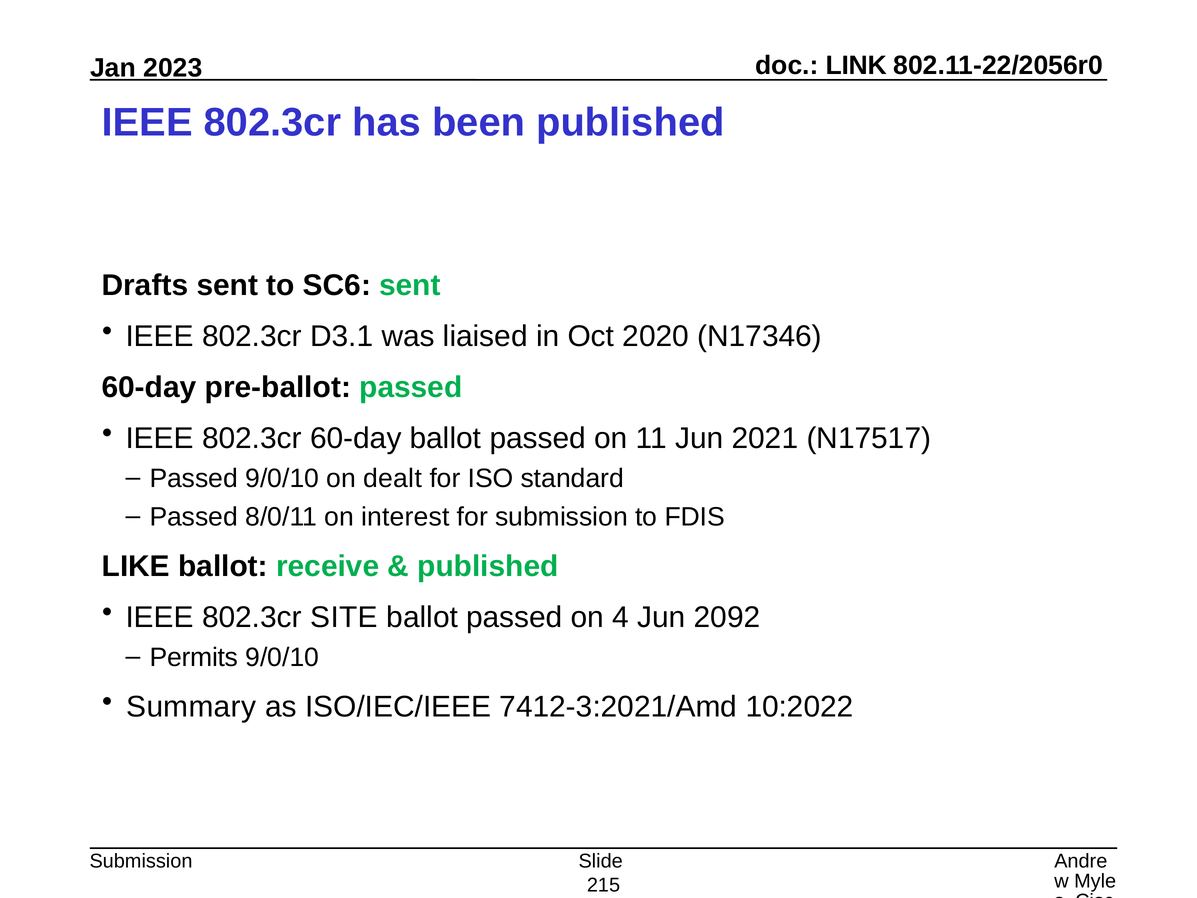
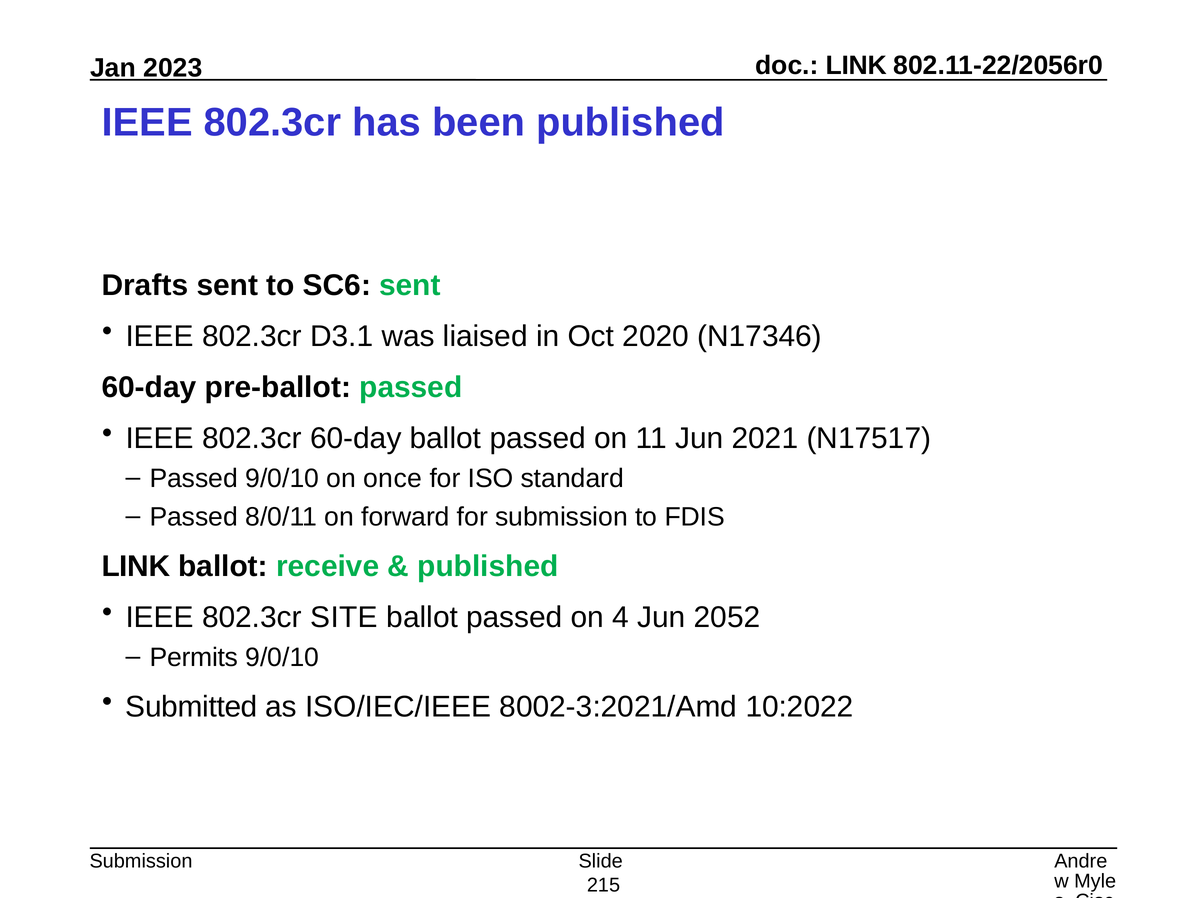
dealt: dealt -> once
interest: interest -> forward
LIKE at (136, 566): LIKE -> LINK
2092: 2092 -> 2052
Summary: Summary -> Submitted
7412-3:2021/Amd: 7412-3:2021/Amd -> 8002-3:2021/Amd
